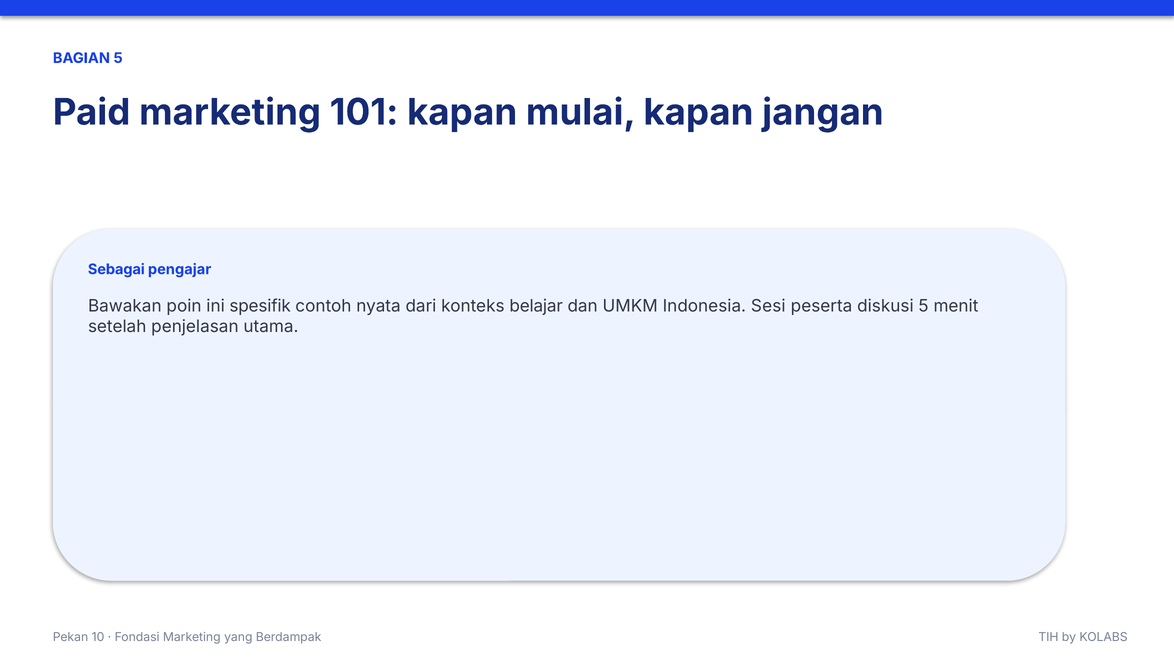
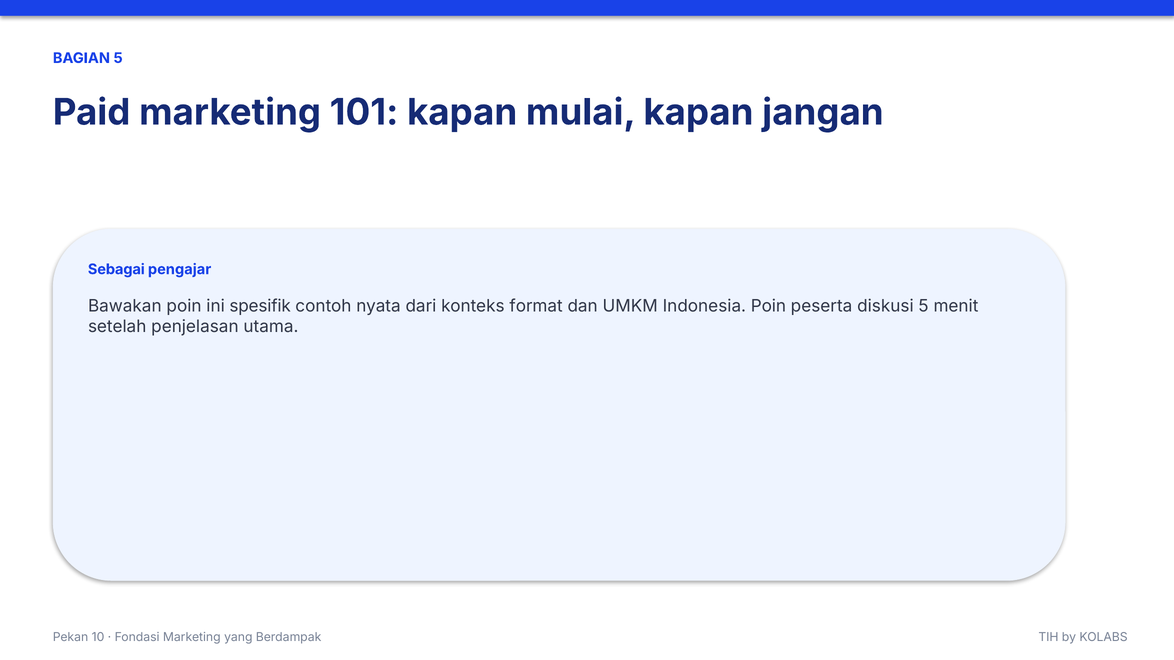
belajar: belajar -> format
Indonesia Sesi: Sesi -> Poin
